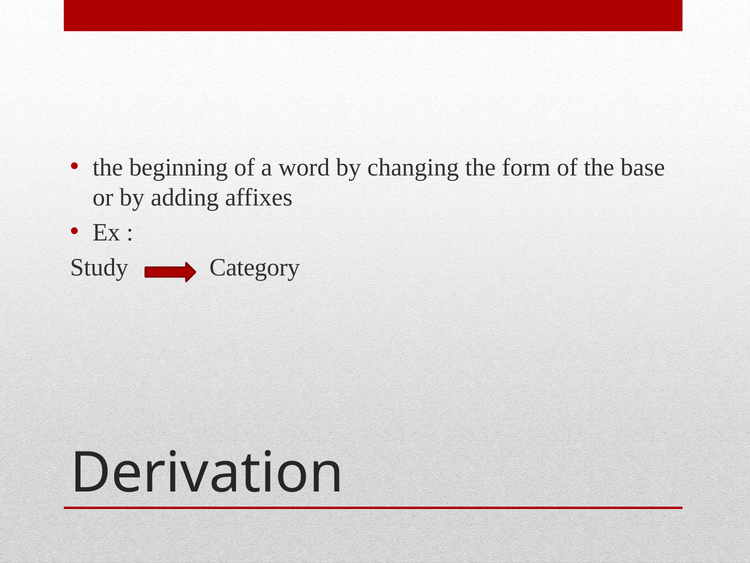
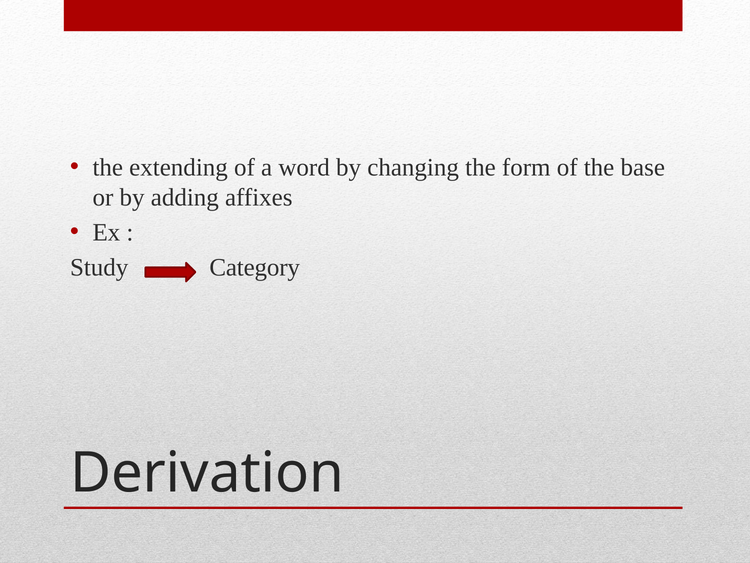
beginning: beginning -> extending
